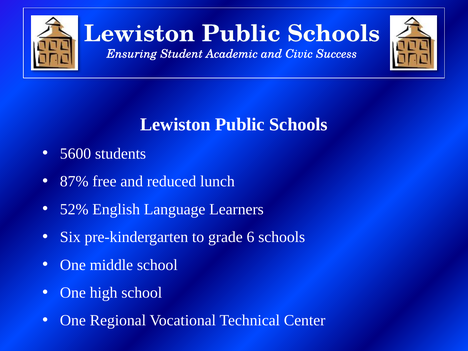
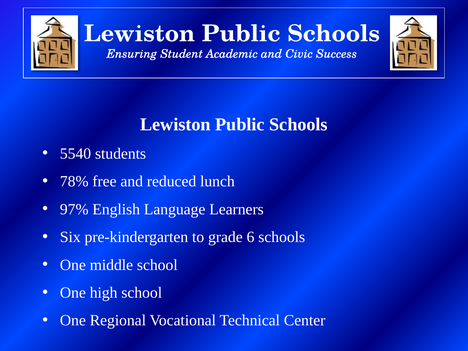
5600: 5600 -> 5540
87%: 87% -> 78%
52%: 52% -> 97%
